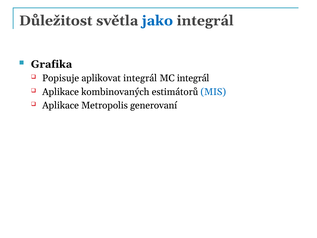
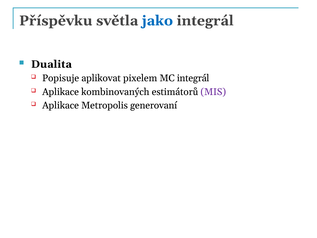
Důležitost: Důležitost -> Příspěvku
Grafika: Grafika -> Dualita
aplikovat integrál: integrál -> pixelem
MIS colour: blue -> purple
